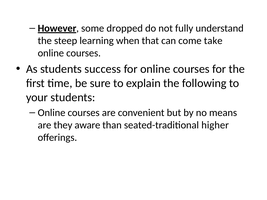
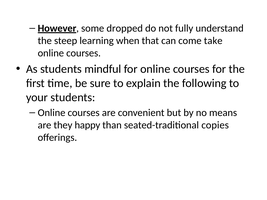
success: success -> mindful
aware: aware -> happy
higher: higher -> copies
